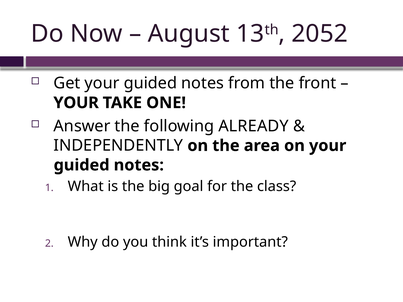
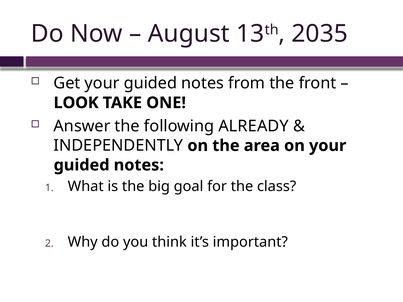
2052: 2052 -> 2035
YOUR at (76, 103): YOUR -> LOOK
